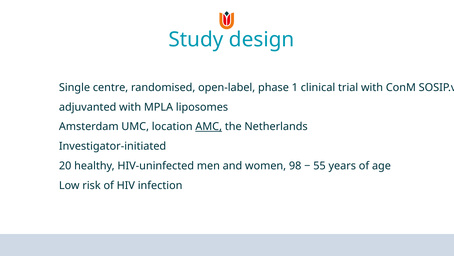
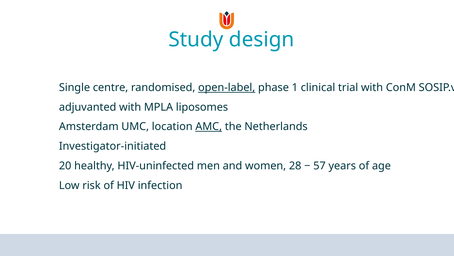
open-label underline: none -> present
98: 98 -> 28
55: 55 -> 57
